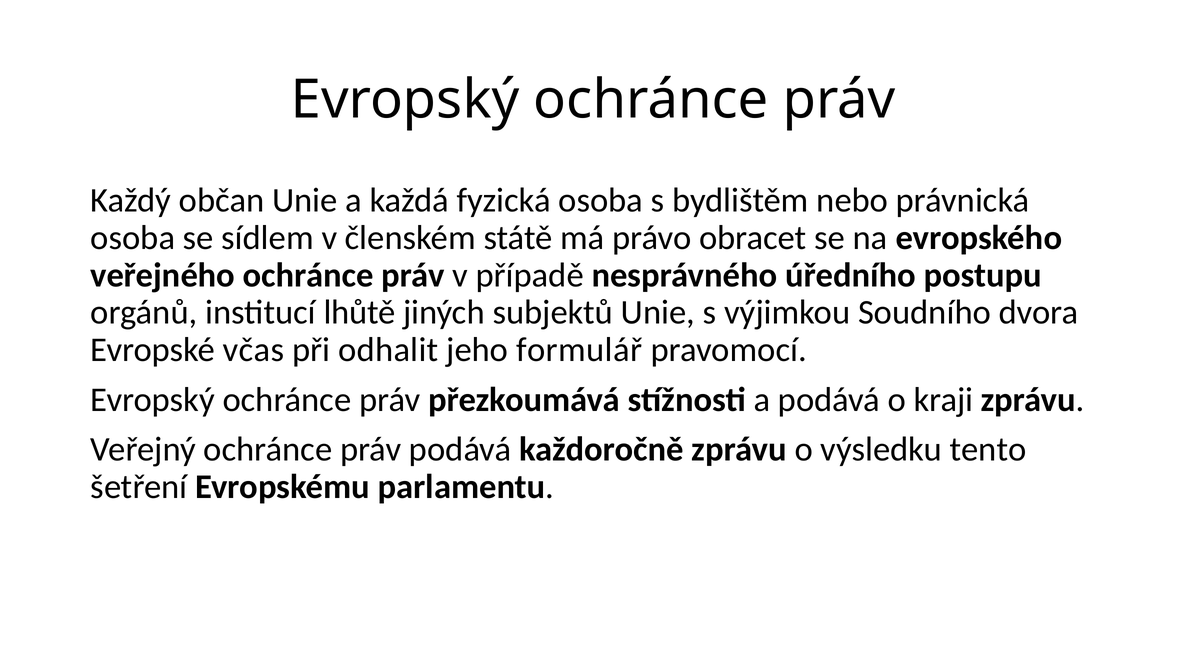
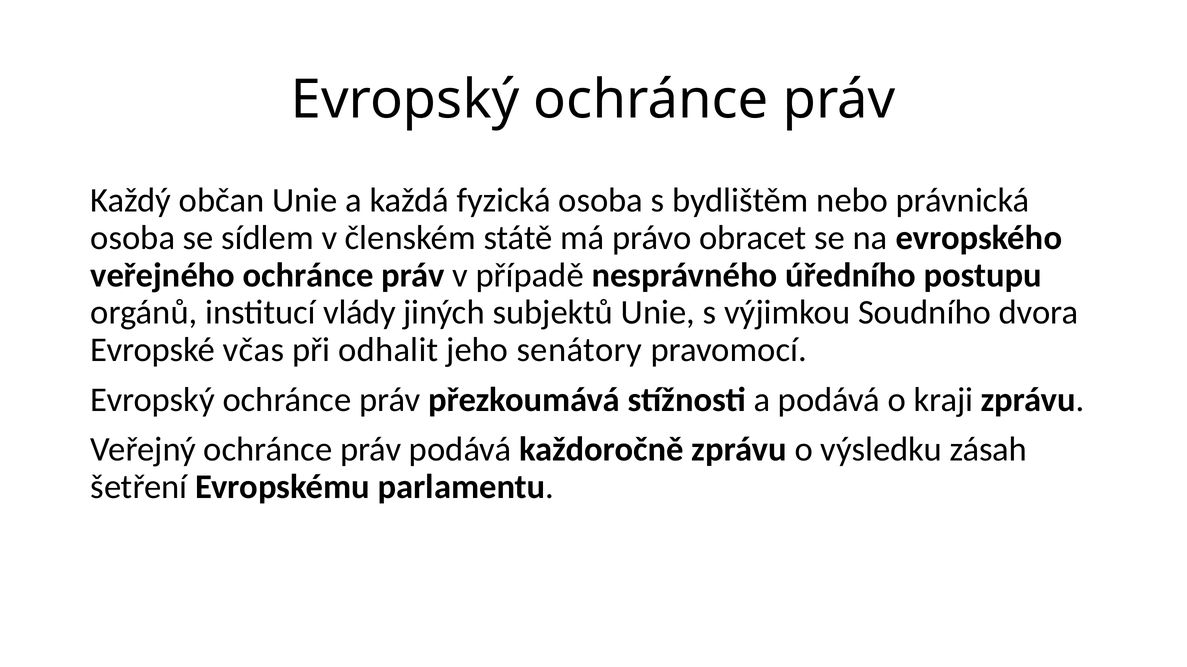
lhůtě: lhůtě -> vlády
formulář: formulář -> senátory
tento: tento -> zásah
